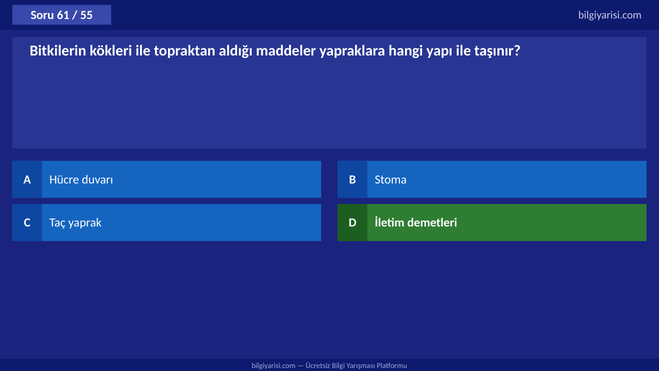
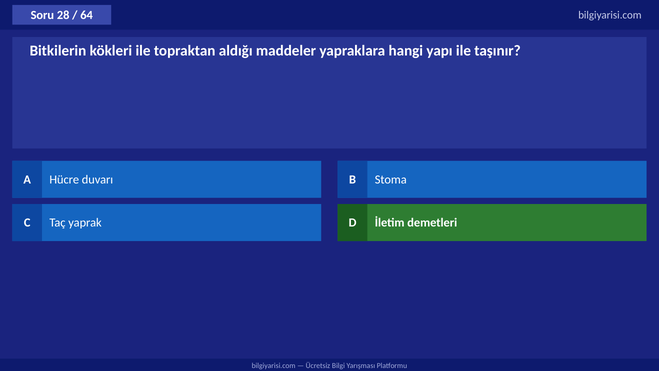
61: 61 -> 28
55: 55 -> 64
